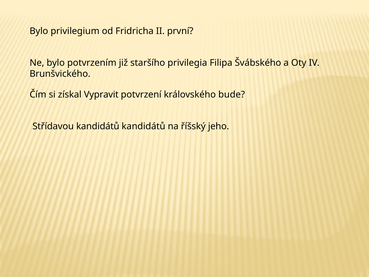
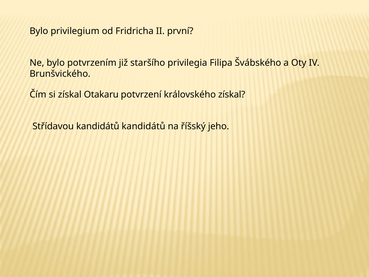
Vypravit: Vypravit -> Otakaru
královského bude: bude -> získal
